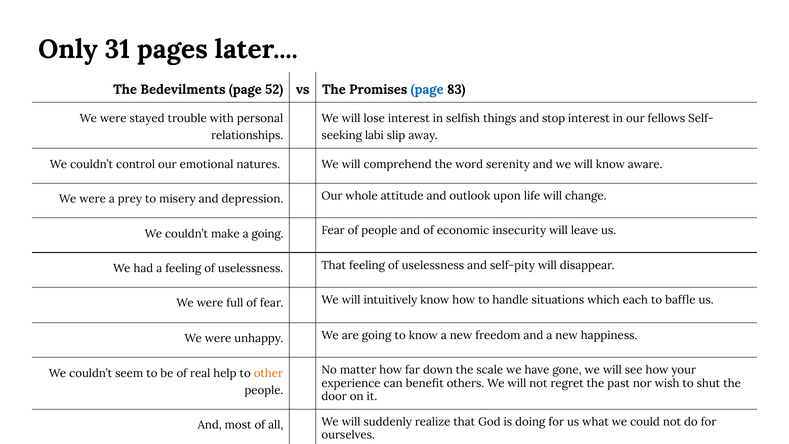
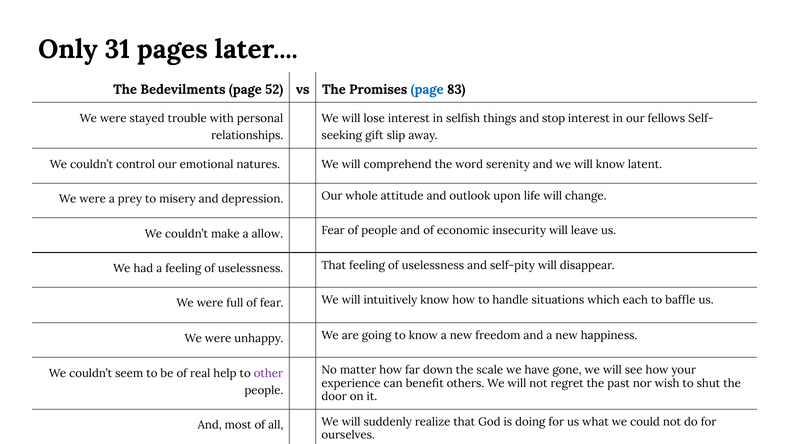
labi: labi -> gift
aware: aware -> latent
a going: going -> allow
other colour: orange -> purple
